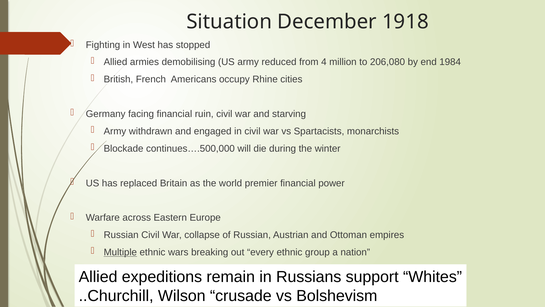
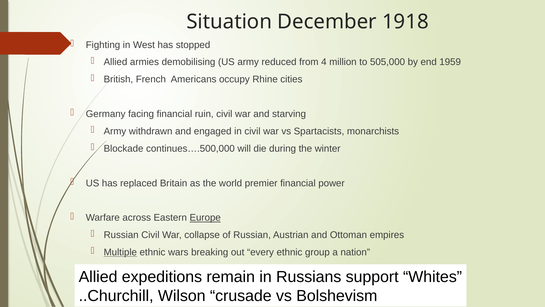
206,080: 206,080 -> 505,000
1984: 1984 -> 1959
Europe underline: none -> present
